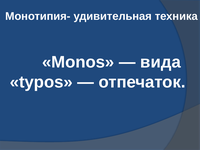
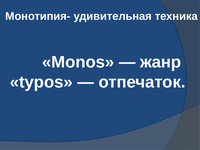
вида: вида -> жанр
